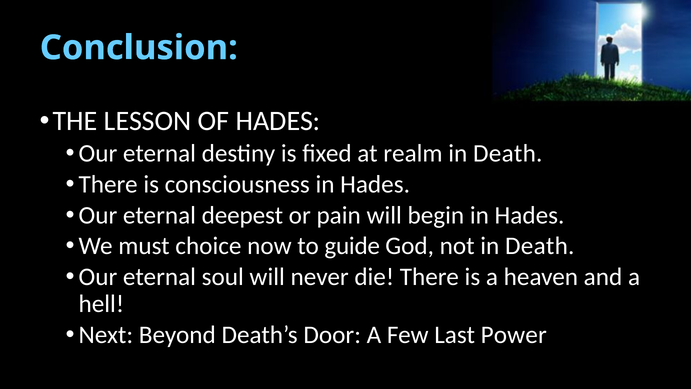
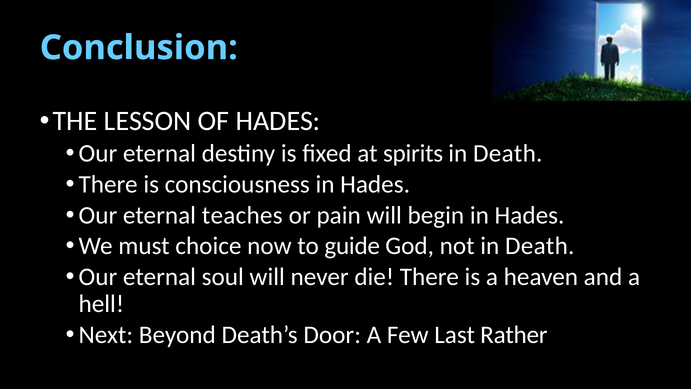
realm: realm -> spirits
deepest: deepest -> teaches
Power: Power -> Rather
